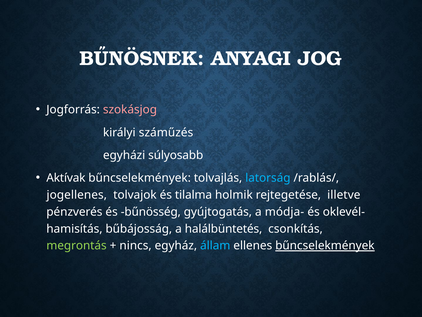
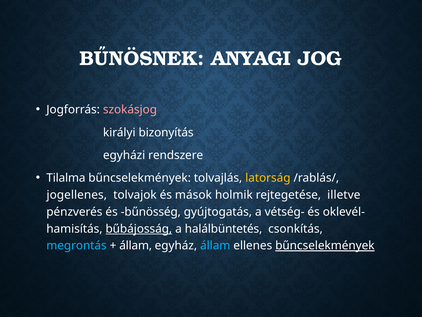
száműzés: száműzés -> bizonyítás
súlyosabb: súlyosabb -> rendszere
Aktívak: Aktívak -> Tilalma
latorság colour: light blue -> yellow
tilalma: tilalma -> mások
módja-: módja- -> vétség-
bűbájosság underline: none -> present
megrontás colour: light green -> light blue
nincs at (136, 245): nincs -> állam
